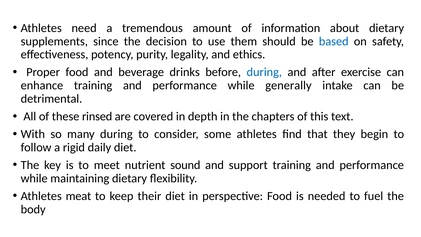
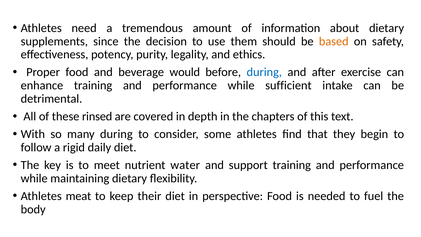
based colour: blue -> orange
drinks: drinks -> would
generally: generally -> sufficient
sound: sound -> water
